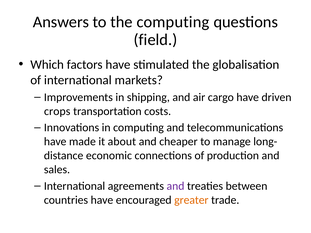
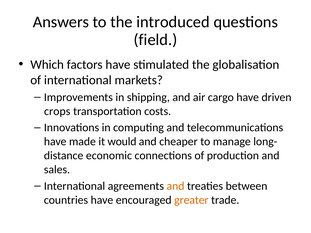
the computing: computing -> introduced
about: about -> would
and at (176, 186) colour: purple -> orange
